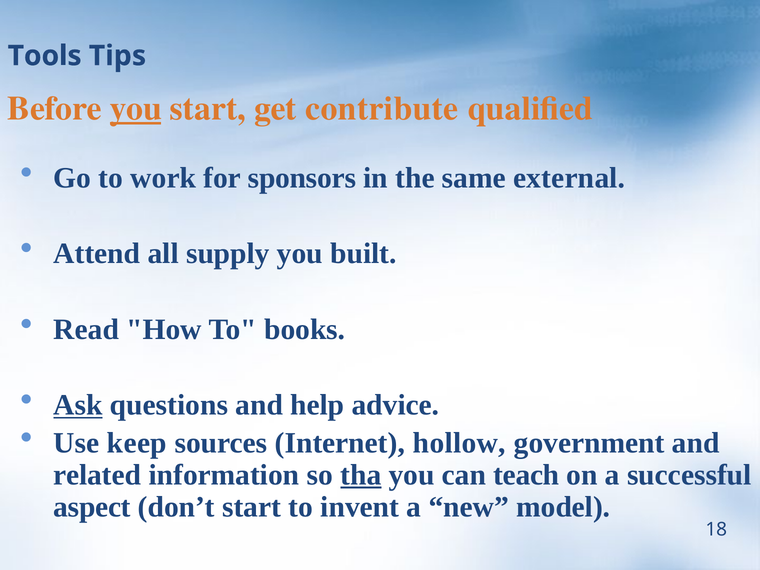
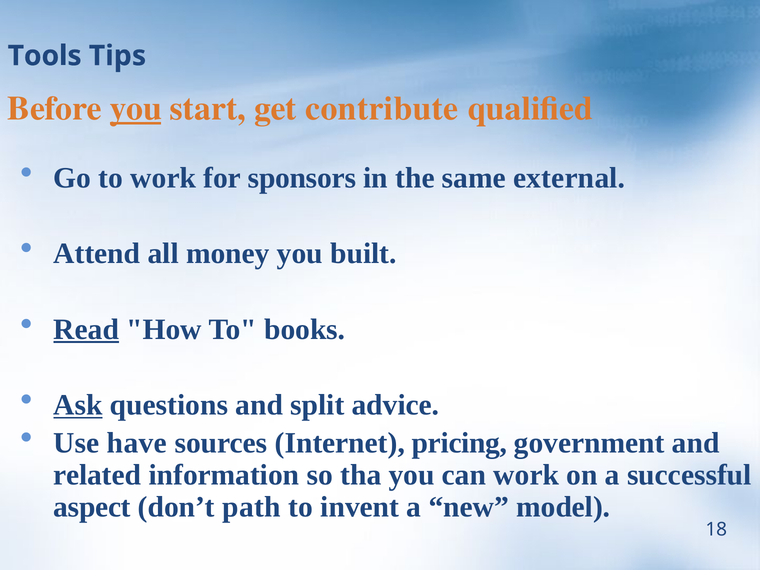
supply: supply -> money
Read underline: none -> present
help: help -> split
keep: keep -> have
hollow: hollow -> pricing
tha underline: present -> none
can teach: teach -> work
don’t start: start -> path
